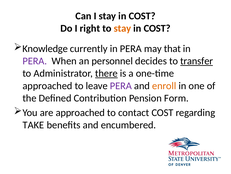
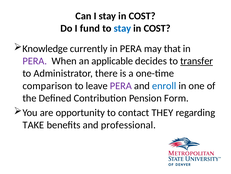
right: right -> fund
stay at (122, 28) colour: orange -> blue
personnel: personnel -> applicable
there underline: present -> none
approached at (47, 85): approached -> comparison
enroll colour: orange -> blue
are approached: approached -> opportunity
contact COST: COST -> THEY
encumbered: encumbered -> professional
